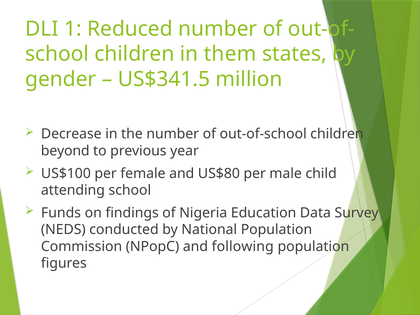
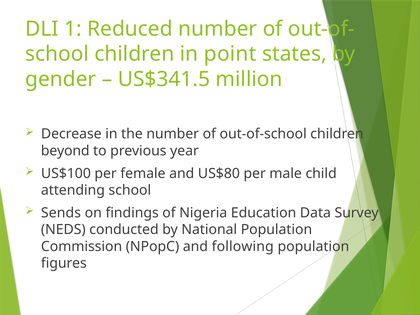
them: them -> point
Funds: Funds -> Sends
